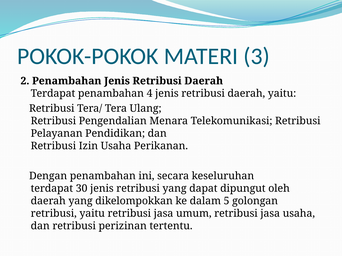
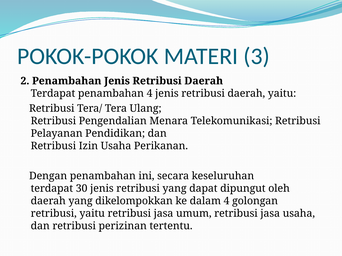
dalam 5: 5 -> 4
